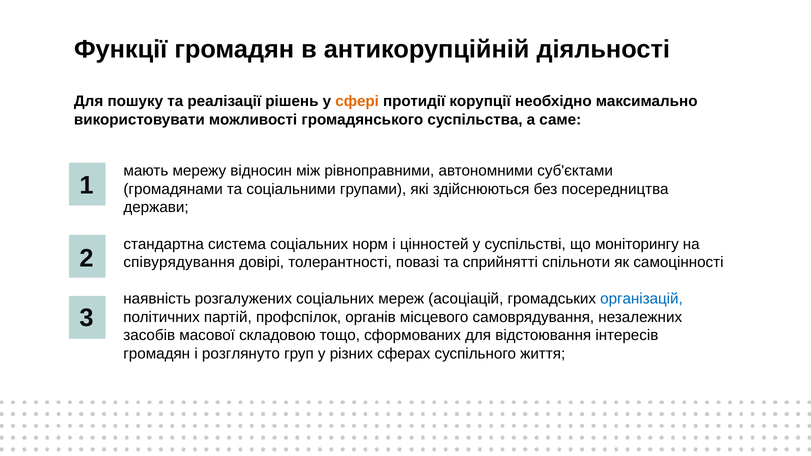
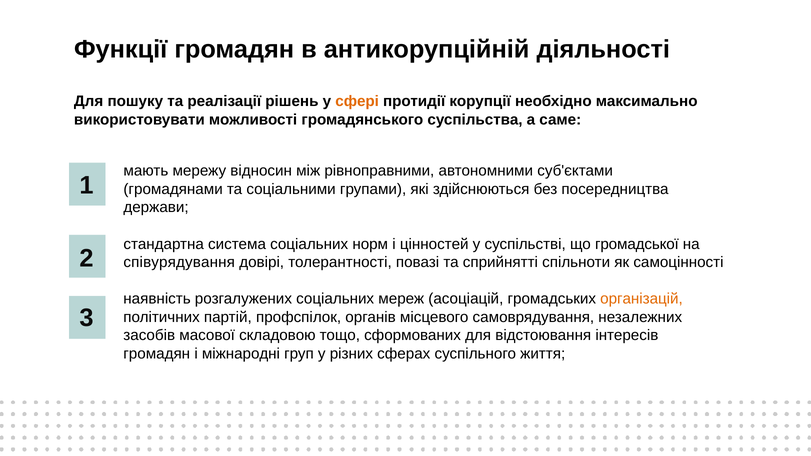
моніторингу: моніторингу -> громадської
організацій colour: blue -> orange
розглянуто: розглянуто -> міжнародні
